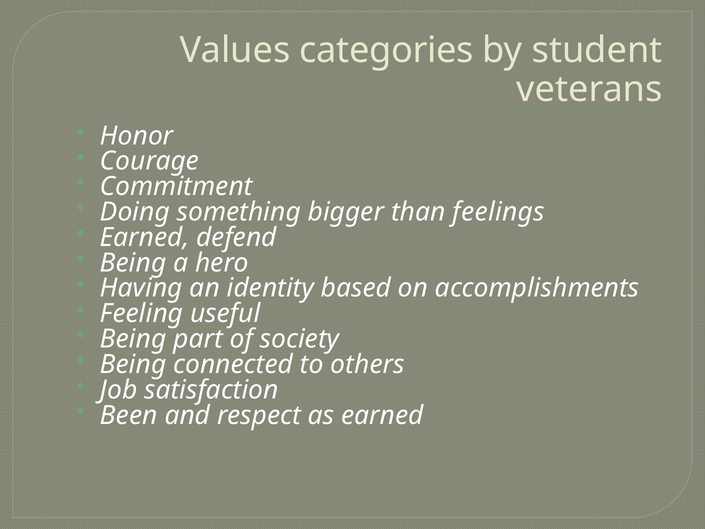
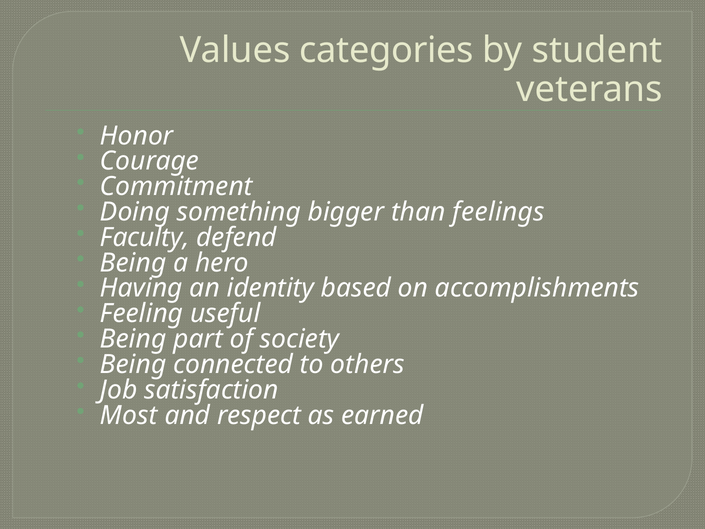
Earned at (145, 237): Earned -> Faculty
Been: Been -> Most
